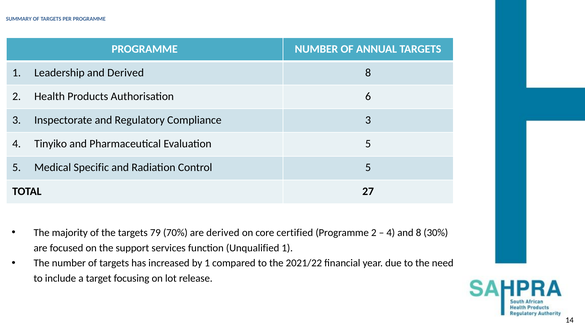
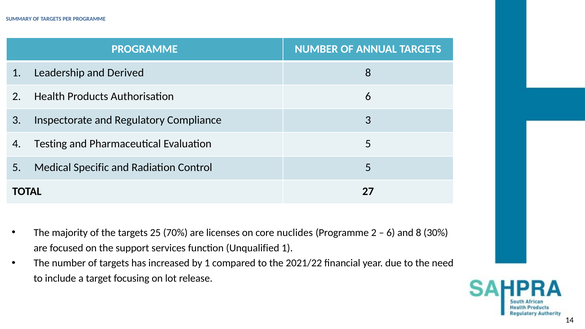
Tinyiko: Tinyiko -> Testing
79: 79 -> 25
are derived: derived -> licenses
certified: certified -> nuclides
4 at (391, 233): 4 -> 6
